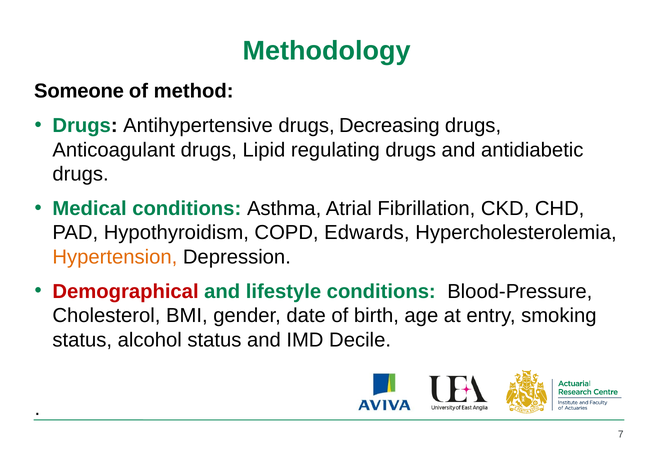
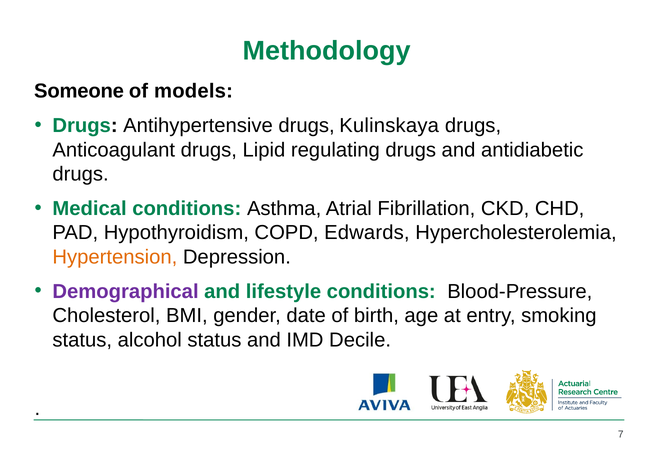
method: method -> models
Decreasing: Decreasing -> Kulinskaya
Demographical colour: red -> purple
